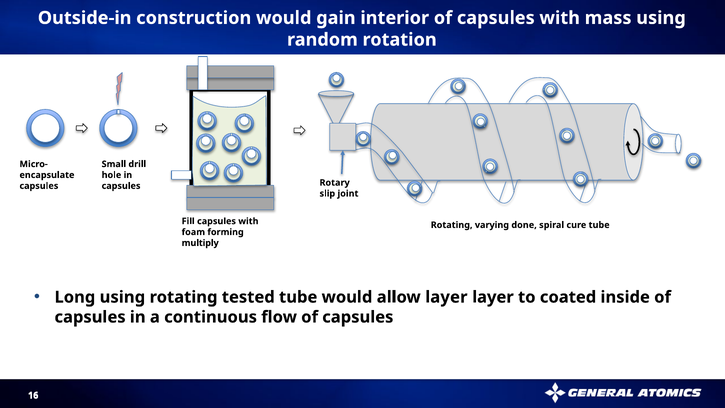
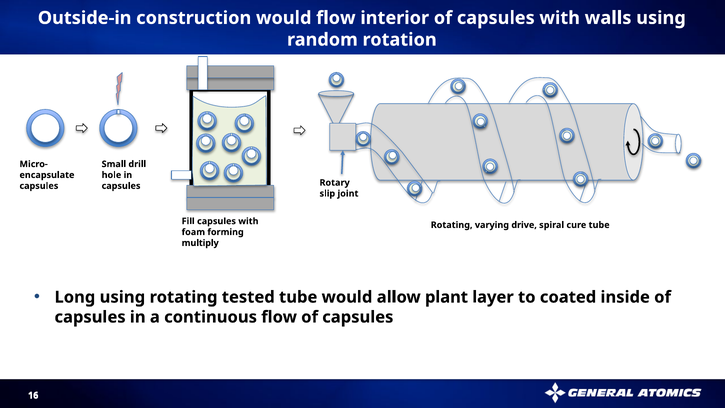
would gain: gain -> flow
mass: mass -> walls
done: done -> drive
allow layer: layer -> plant
